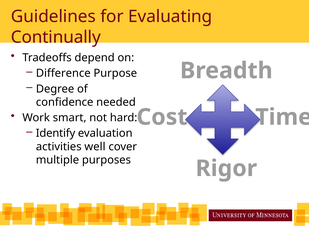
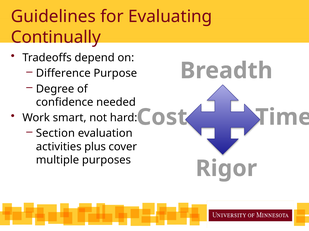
Identify: Identify -> Section
well: well -> plus
